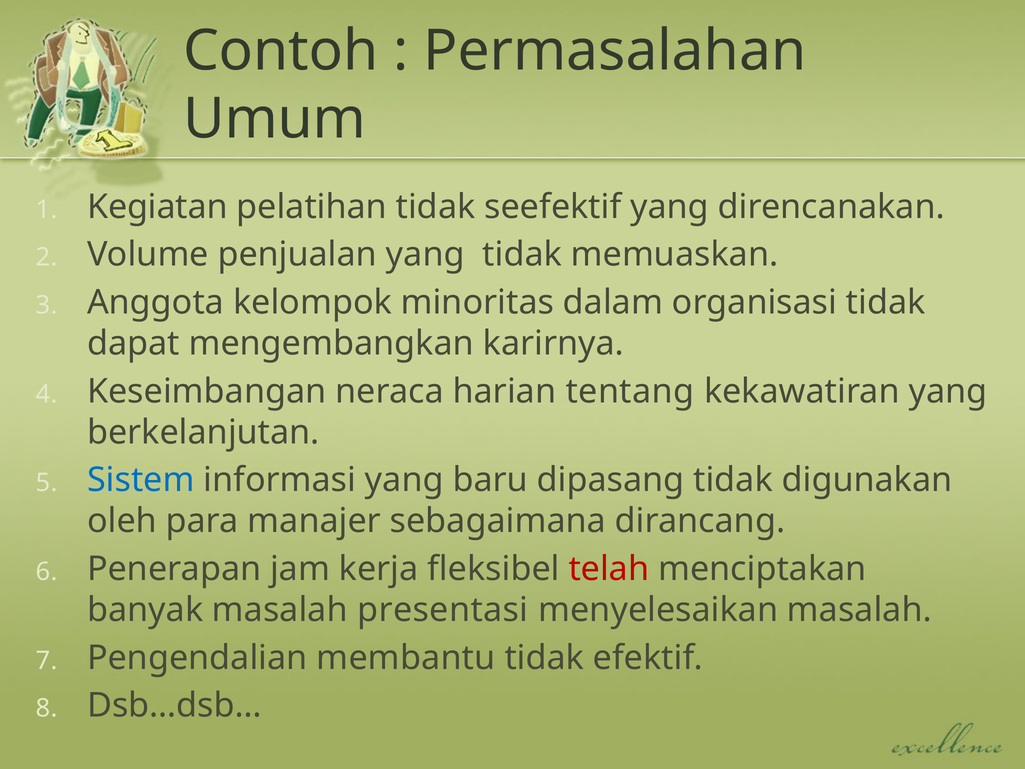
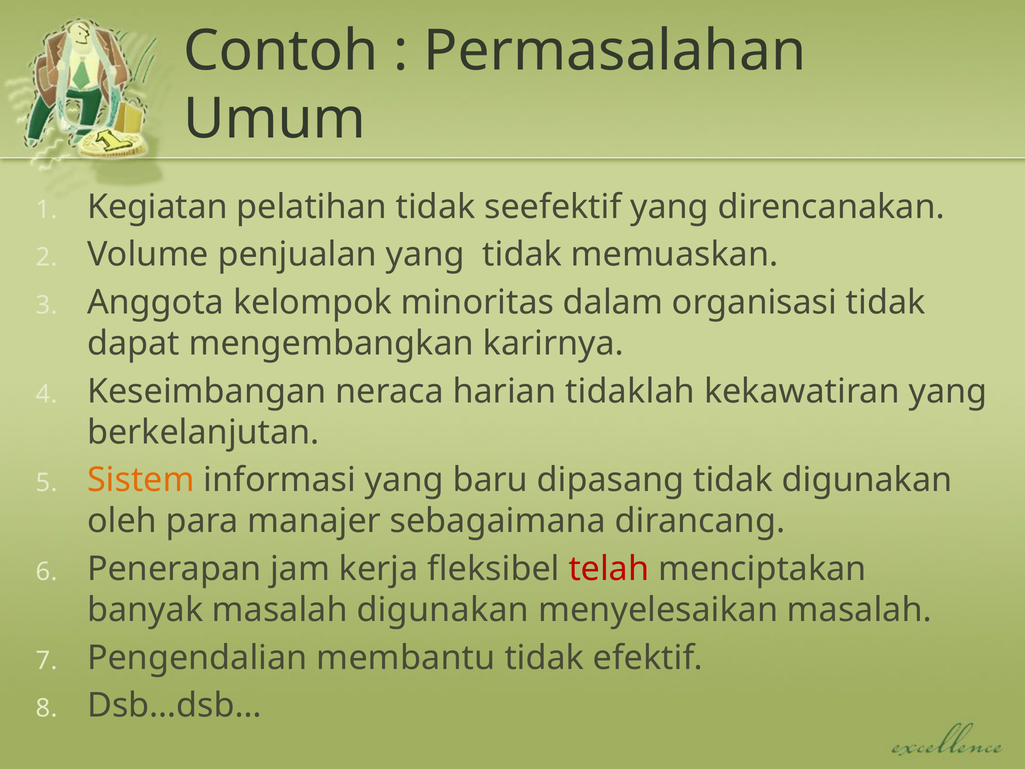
tentang: tentang -> tidaklah
Sistem colour: blue -> orange
masalah presentasi: presentasi -> digunakan
